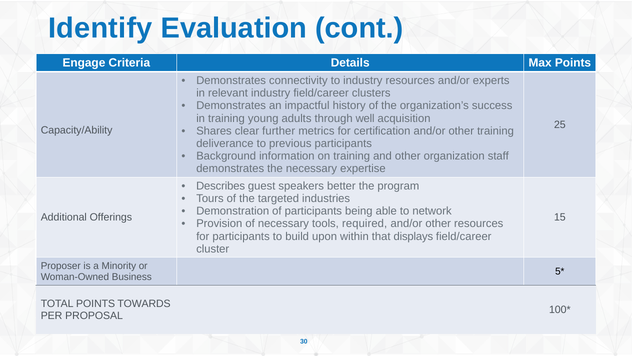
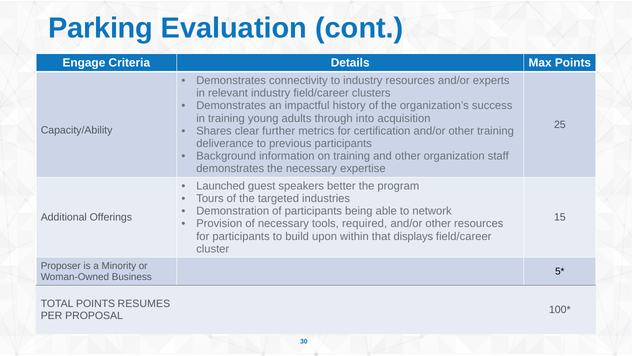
Identify: Identify -> Parking
well: well -> into
Describes: Describes -> Launched
TOWARDS: TOWARDS -> RESUMES
